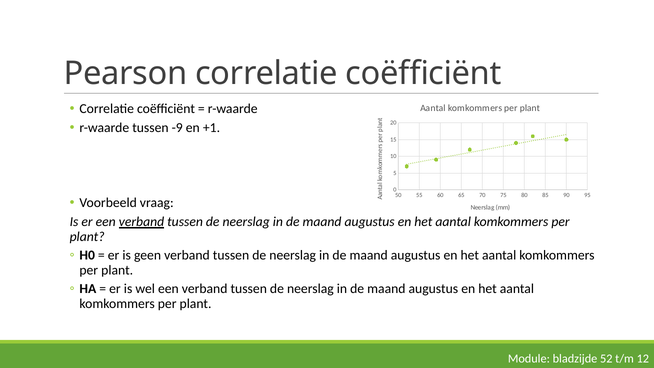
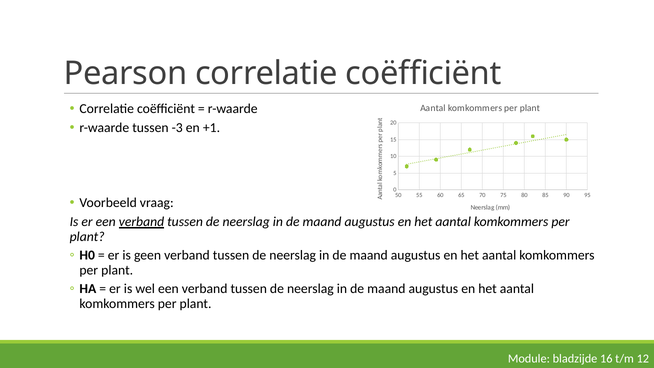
-9: -9 -> -3
52: 52 -> 16
